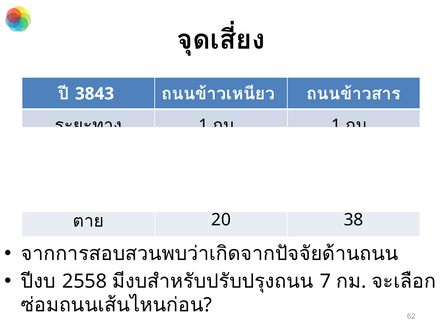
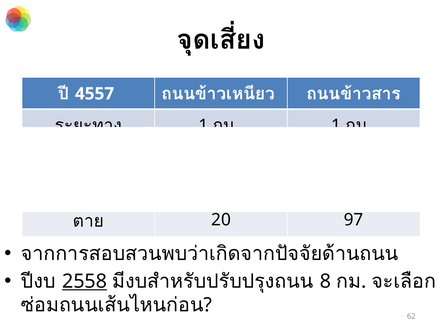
3843: 3843 -> 4557
38: 38 -> 97
2558 underline: none -> present
7: 7 -> 8
